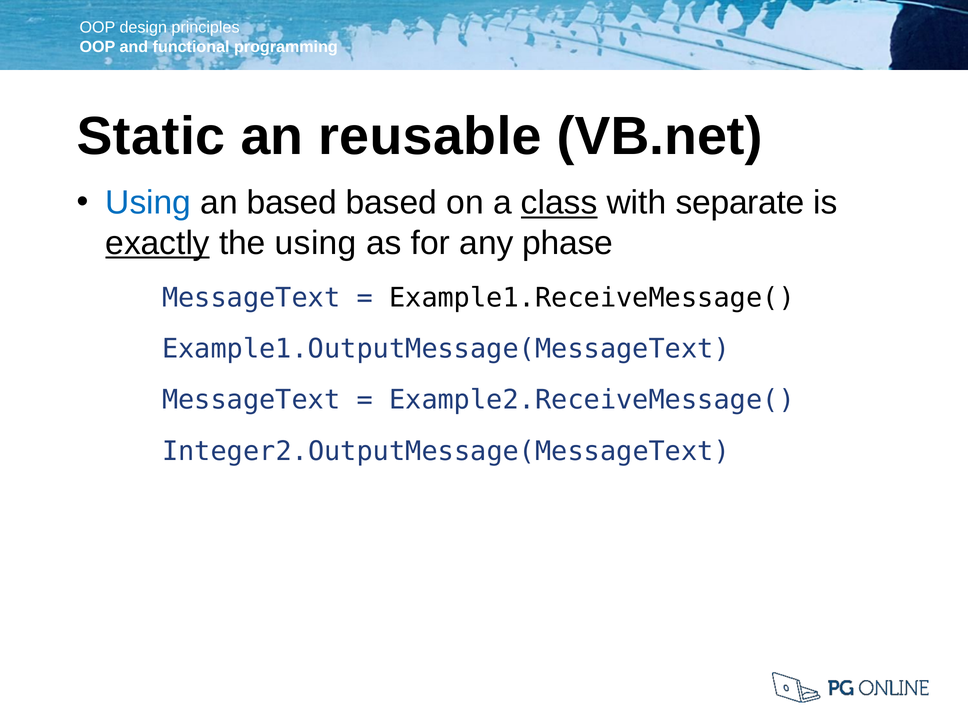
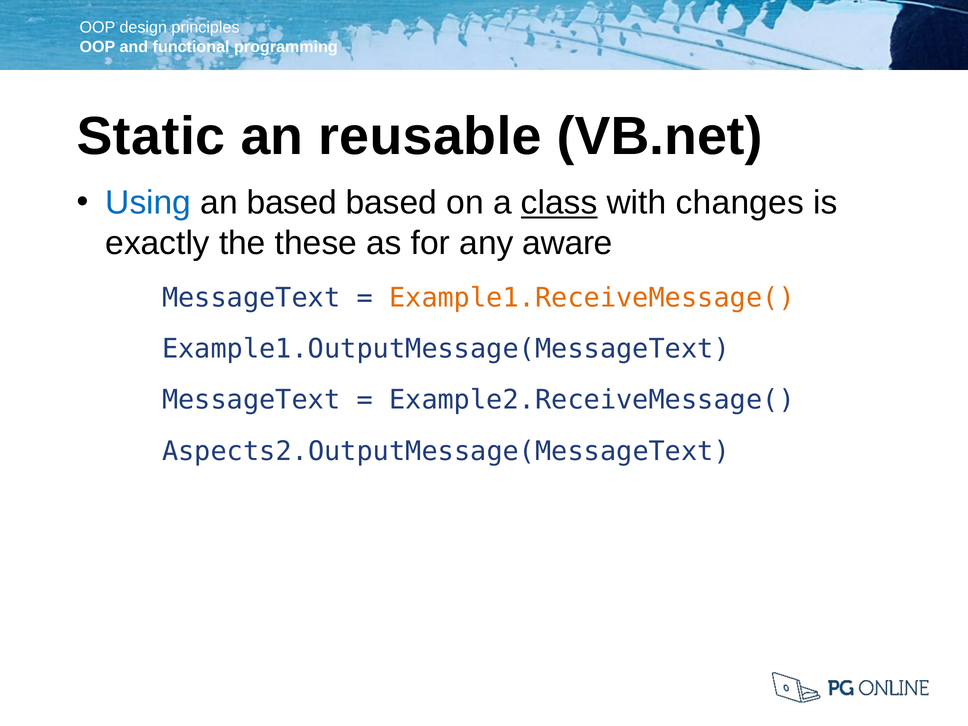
separate: separate -> changes
exactly underline: present -> none
the using: using -> these
phase: phase -> aware
Example1.ReceiveMessage( colour: black -> orange
Integer2.OutputMessage(MessageText: Integer2.OutputMessage(MessageText -> Aspects2.OutputMessage(MessageText
